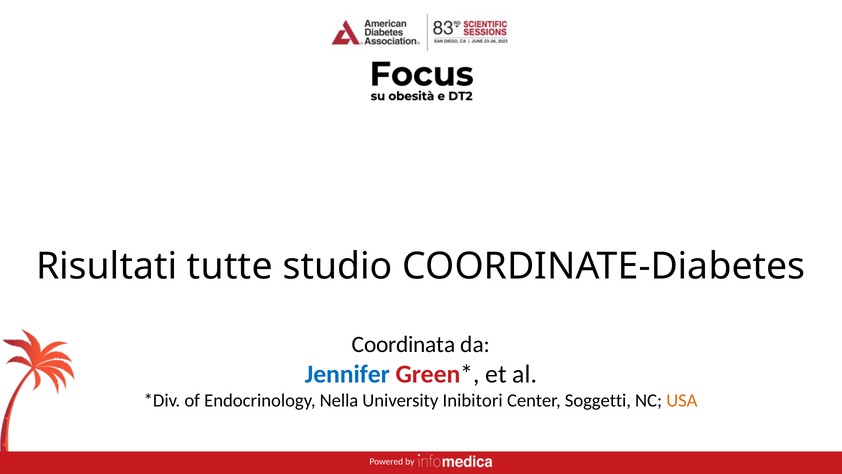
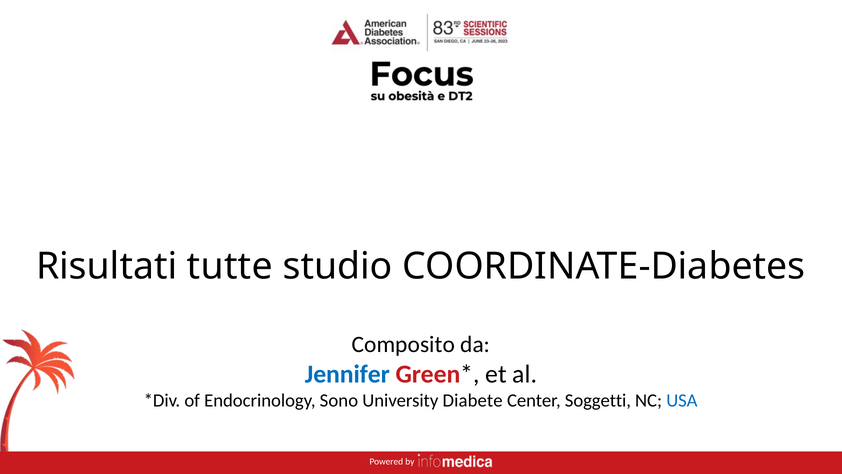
Coordinata: Coordinata -> Composito
Nella: Nella -> Sono
Inibitori: Inibitori -> Diabete
USA colour: orange -> blue
